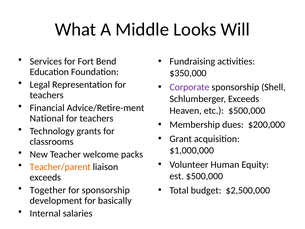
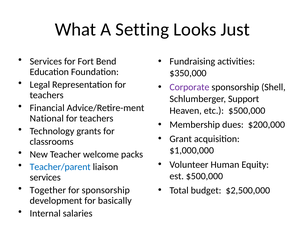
Middle: Middle -> Setting
Will: Will -> Just
Schlumberger Exceeds: Exceeds -> Support
Teacher/parent colour: orange -> blue
exceeds at (45, 177): exceeds -> services
